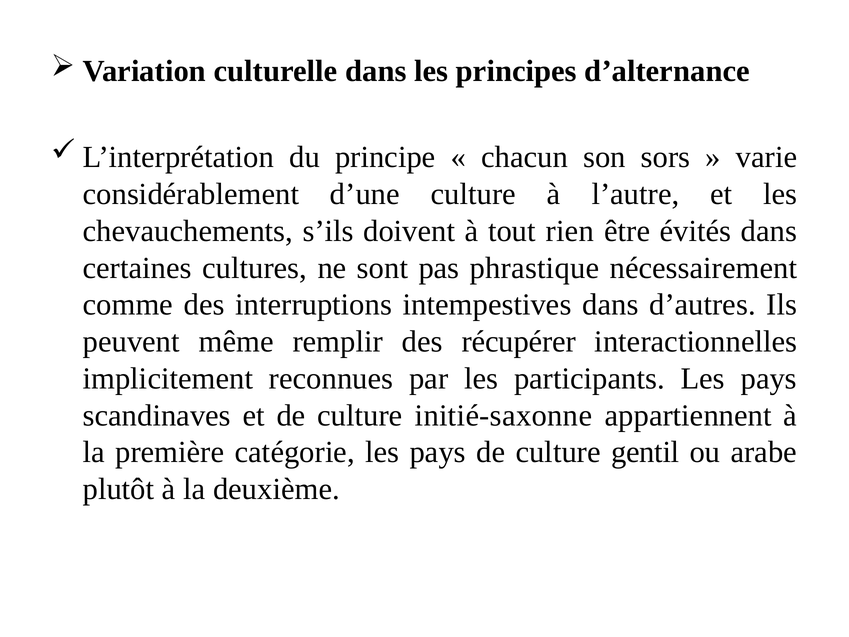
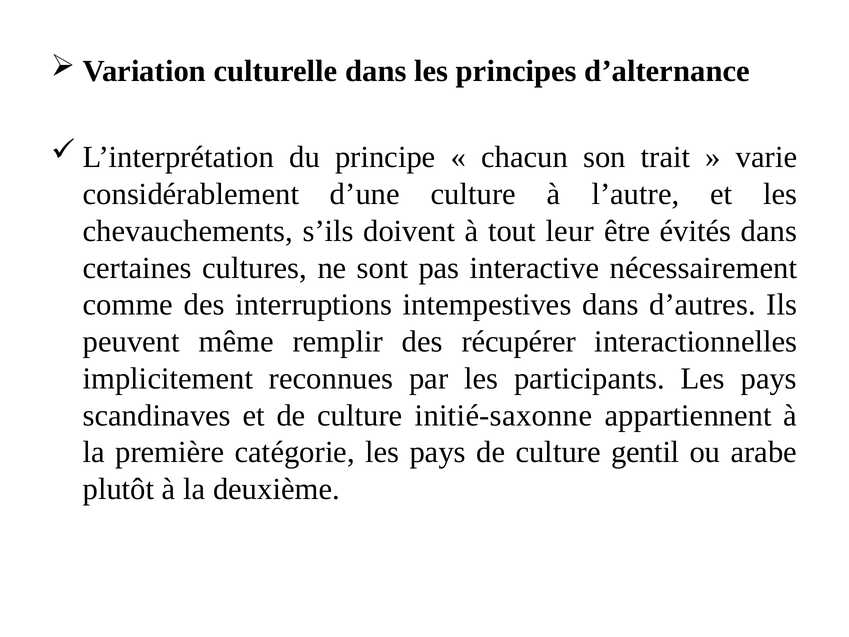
sors: sors -> trait
rien: rien -> leur
phrastique: phrastique -> interactive
